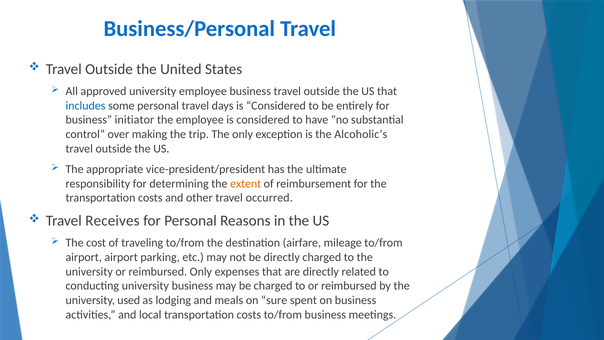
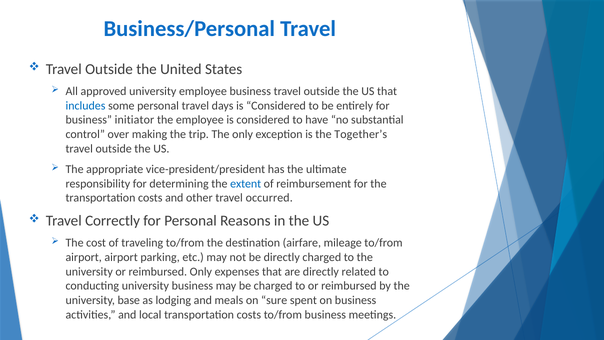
Alcoholic’s: Alcoholic’s -> Together’s
extent colour: orange -> blue
Receives: Receives -> Correctly
used: used -> base
